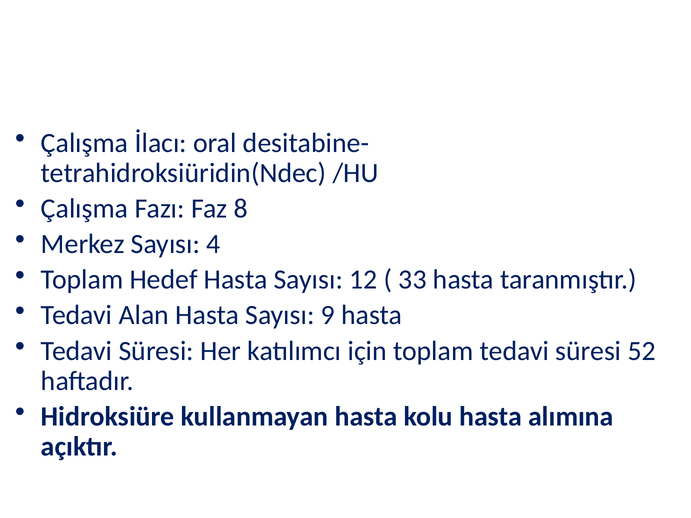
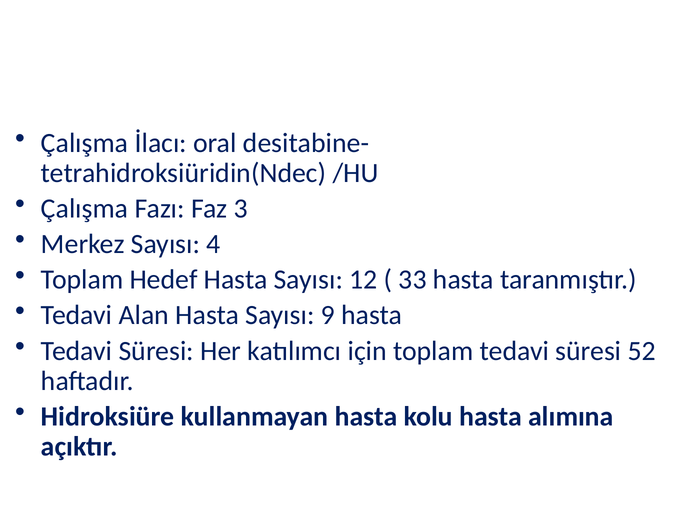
8: 8 -> 3
